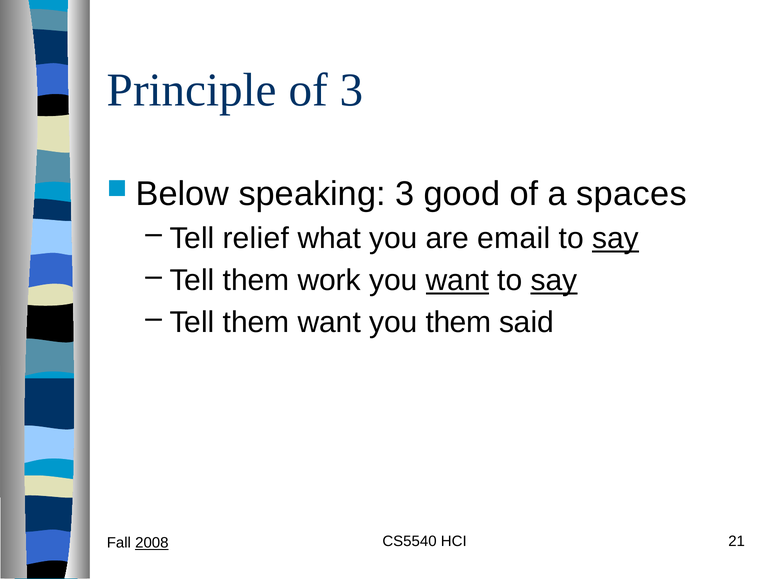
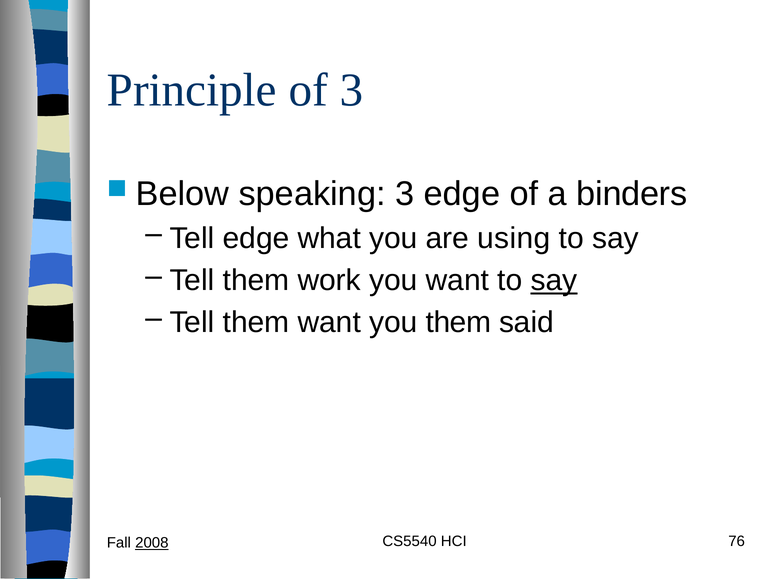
3 good: good -> edge
spaces: spaces -> binders
Tell relief: relief -> edge
email: email -> using
say at (616, 238) underline: present -> none
want at (457, 281) underline: present -> none
21: 21 -> 76
